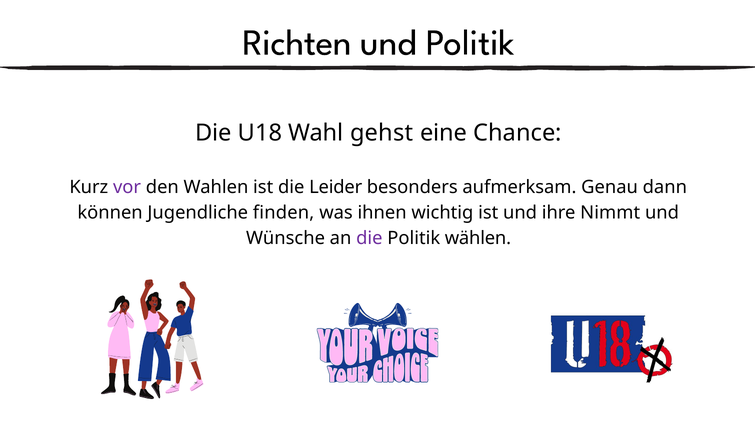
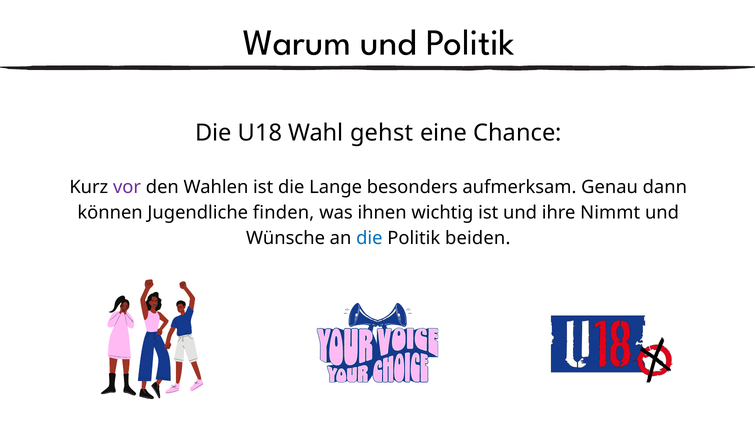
Richten: Richten -> Warum
Leider: Leider -> Lange
die at (369, 238) colour: purple -> blue
wählen: wählen -> beiden
